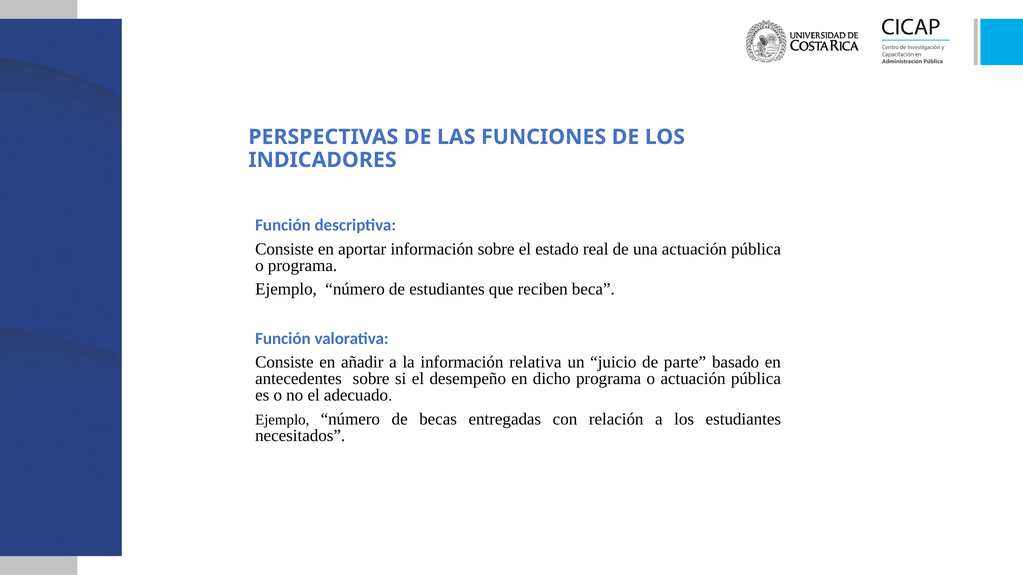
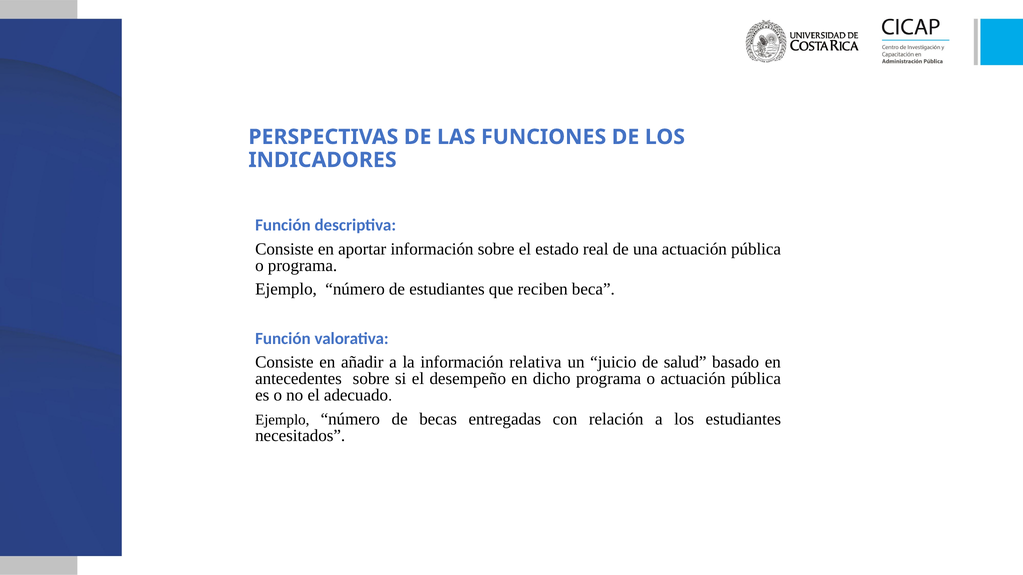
parte: parte -> salud
